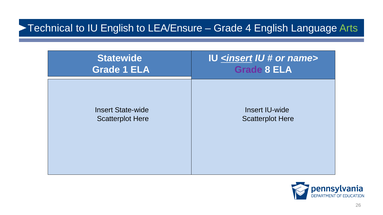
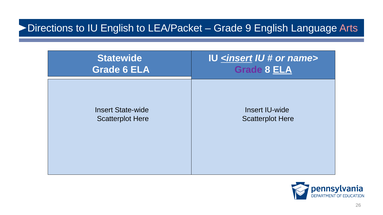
Technical: Technical -> Directions
LEA/Ensure: LEA/Ensure -> LEA/Packet
4: 4 -> 9
Arts colour: light green -> pink
1: 1 -> 6
ELA at (282, 70) underline: none -> present
